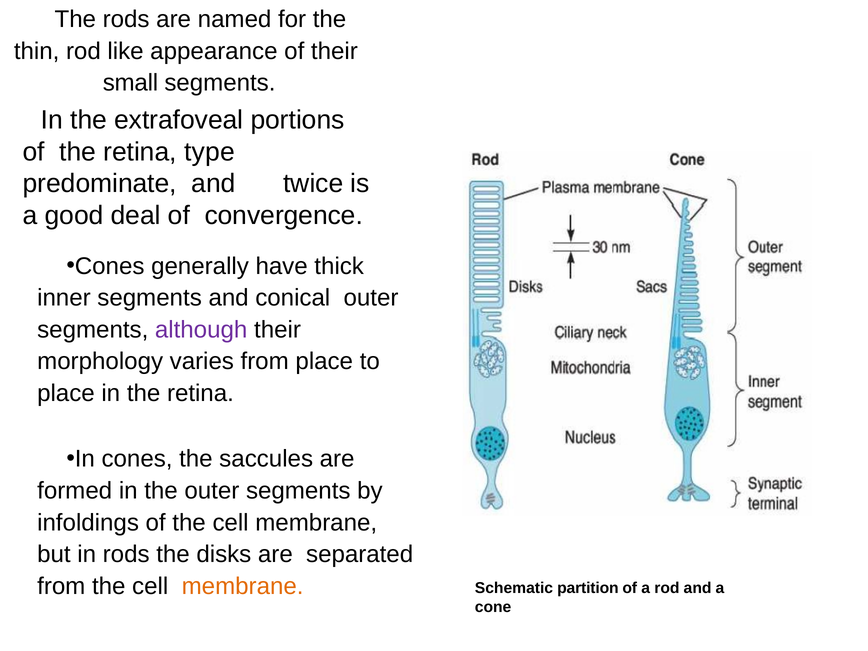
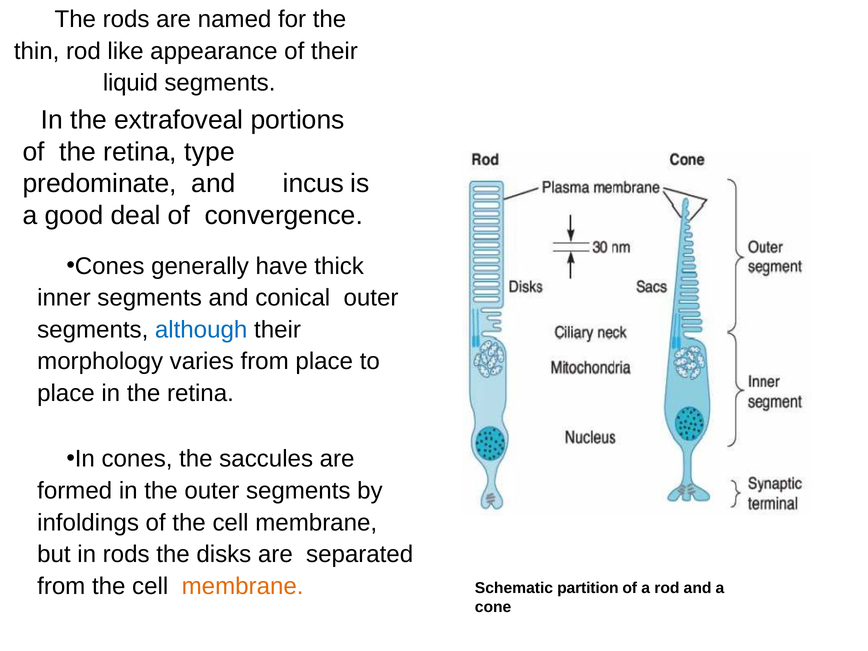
small: small -> liquid
twice: twice -> incus
although colour: purple -> blue
